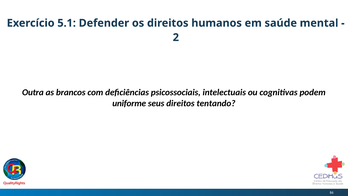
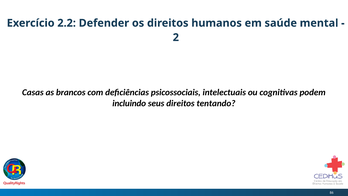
5.1: 5.1 -> 2.2
Outra: Outra -> Casas
uniforme: uniforme -> incluindo
